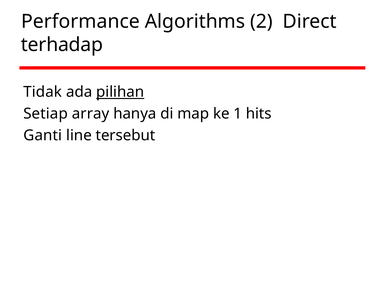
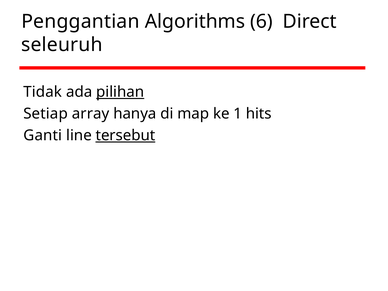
Performance: Performance -> Penggantian
2: 2 -> 6
terhadap: terhadap -> seleuruh
tersebut underline: none -> present
